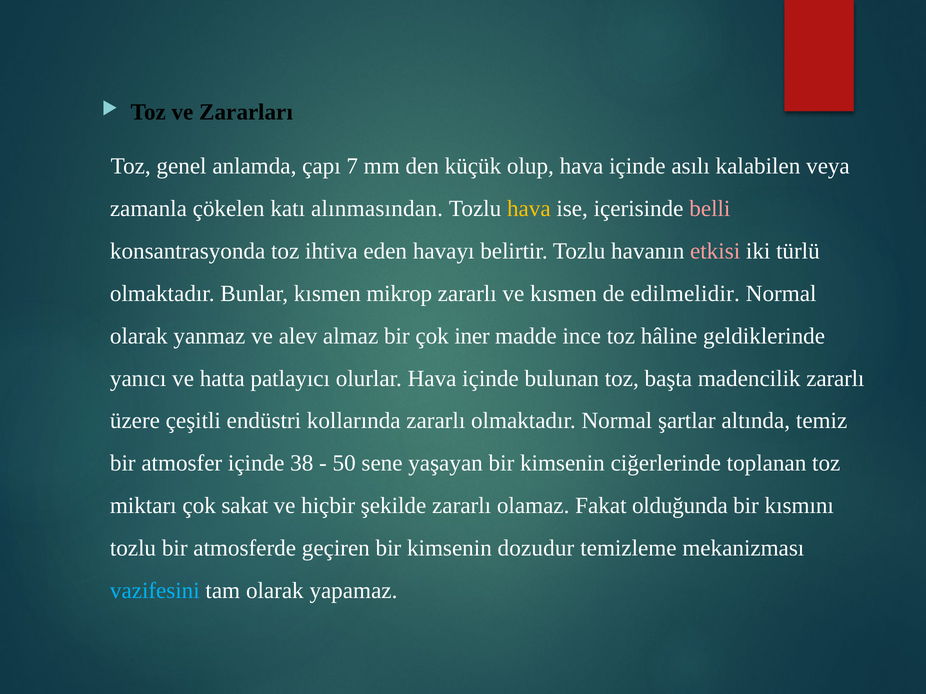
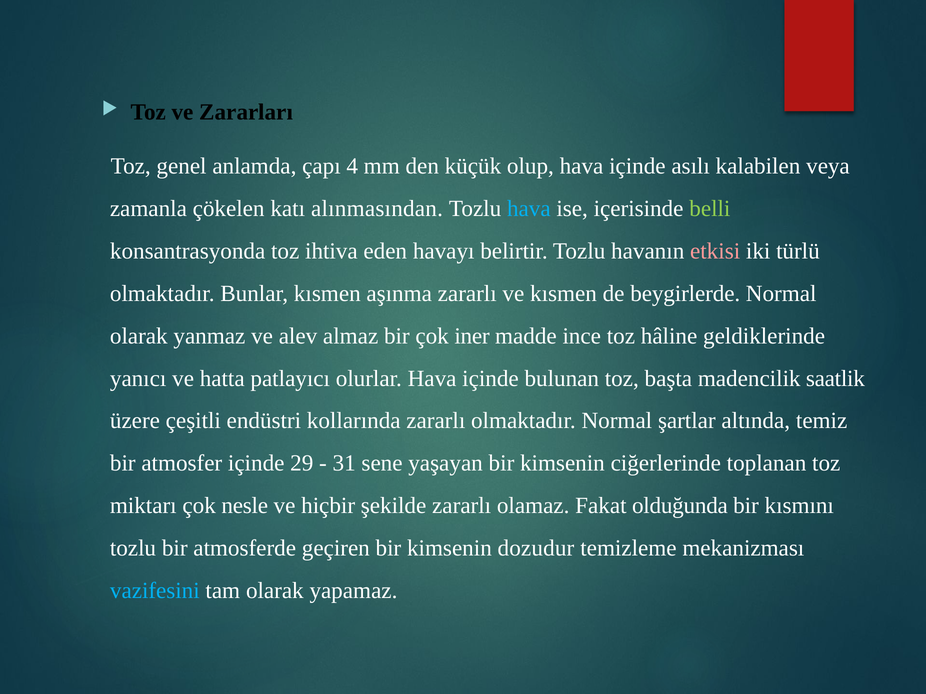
7: 7 -> 4
hava at (529, 209) colour: yellow -> light blue
belli colour: pink -> light green
mikrop: mikrop -> aşınma
edilmelidir: edilmelidir -> beygirlerde
madencilik zararlı: zararlı -> saatlik
38: 38 -> 29
50: 50 -> 31
sakat: sakat -> nesle
